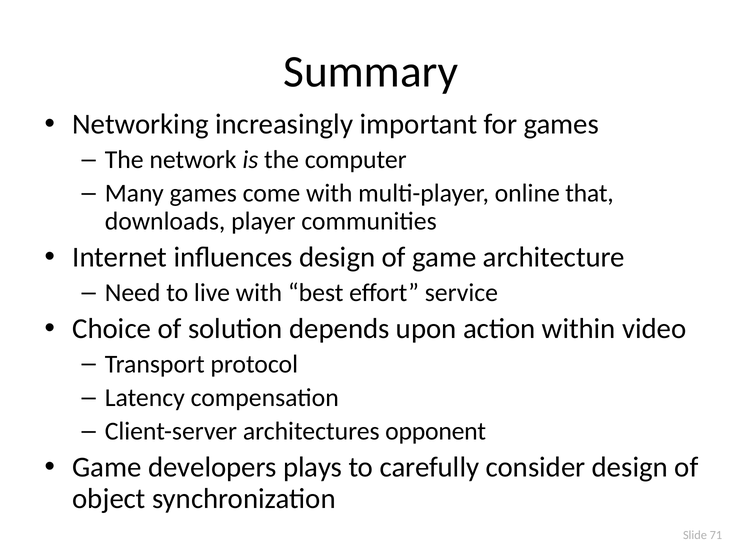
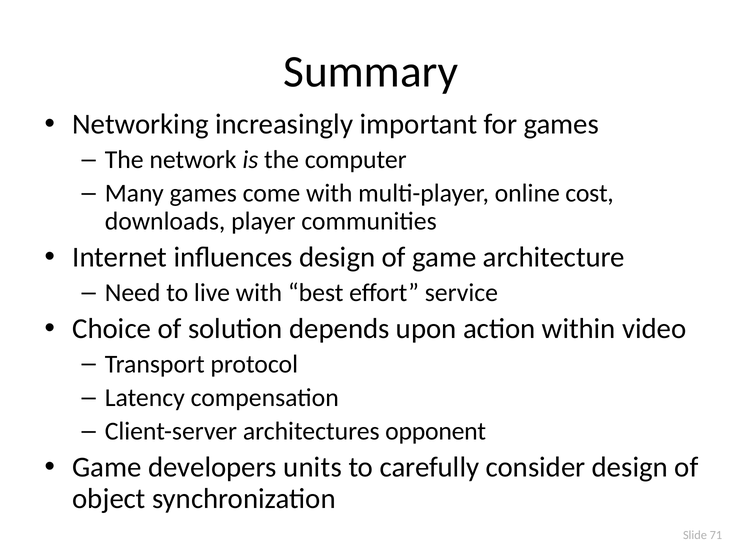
that: that -> cost
plays: plays -> units
